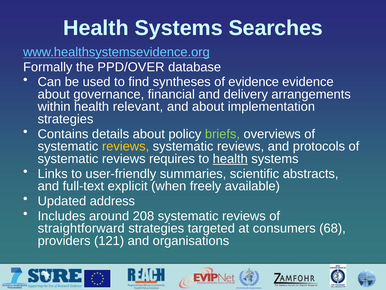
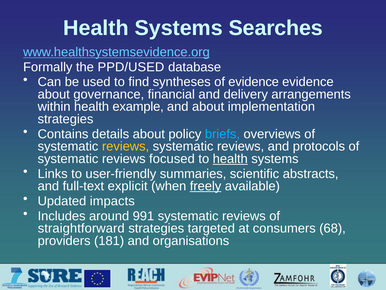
PPD/OVER: PPD/OVER -> PPD/USED
relevant: relevant -> example
briefs colour: light green -> light blue
requires: requires -> focused
freely underline: none -> present
address: address -> impacts
208: 208 -> 991
121: 121 -> 181
